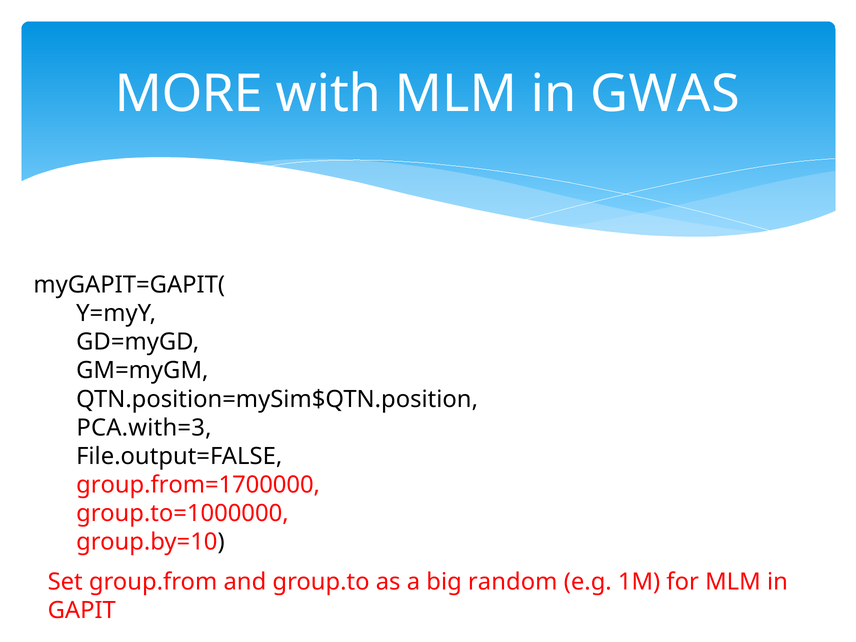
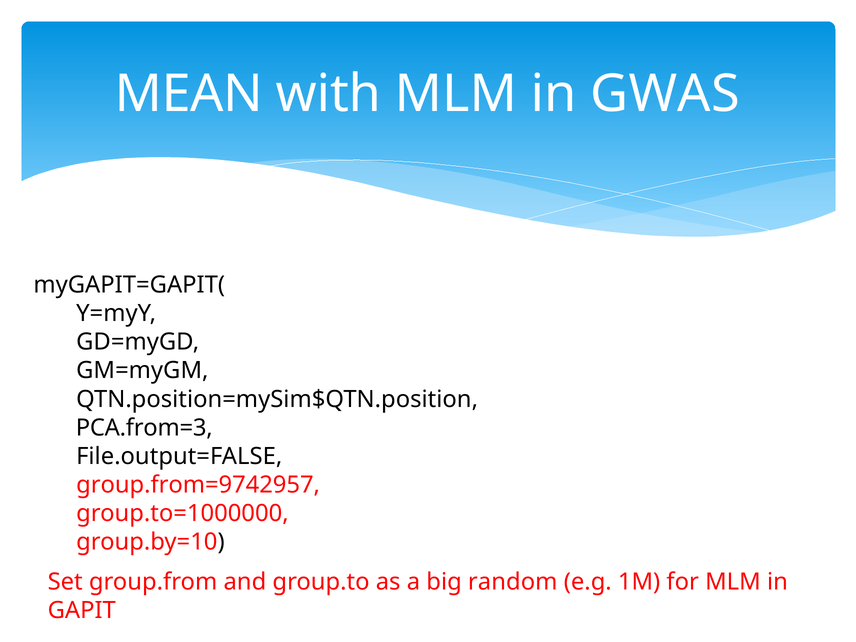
MORE: MORE -> MEAN
PCA.with=3: PCA.with=3 -> PCA.from=3
group.from=1700000: group.from=1700000 -> group.from=9742957
